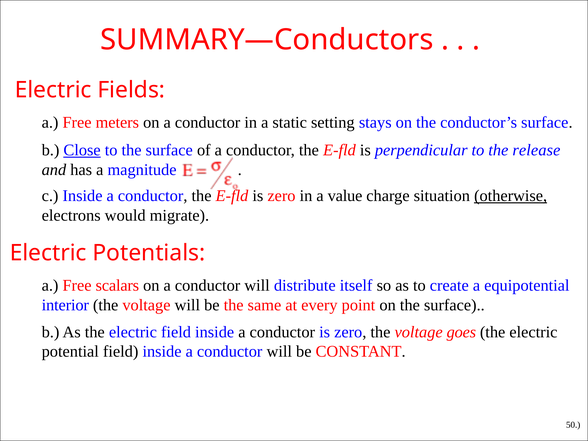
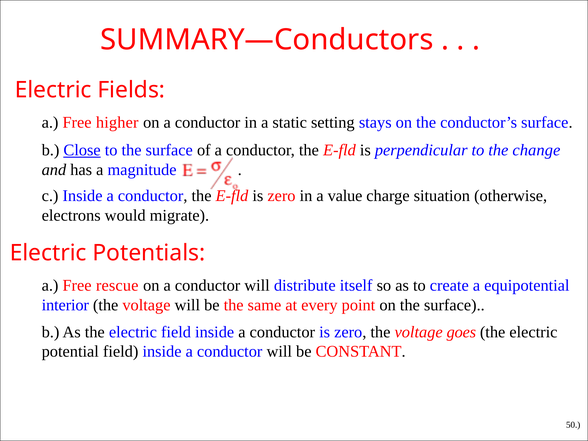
meters: meters -> higher
release: release -> change
otherwise underline: present -> none
scalars: scalars -> rescue
